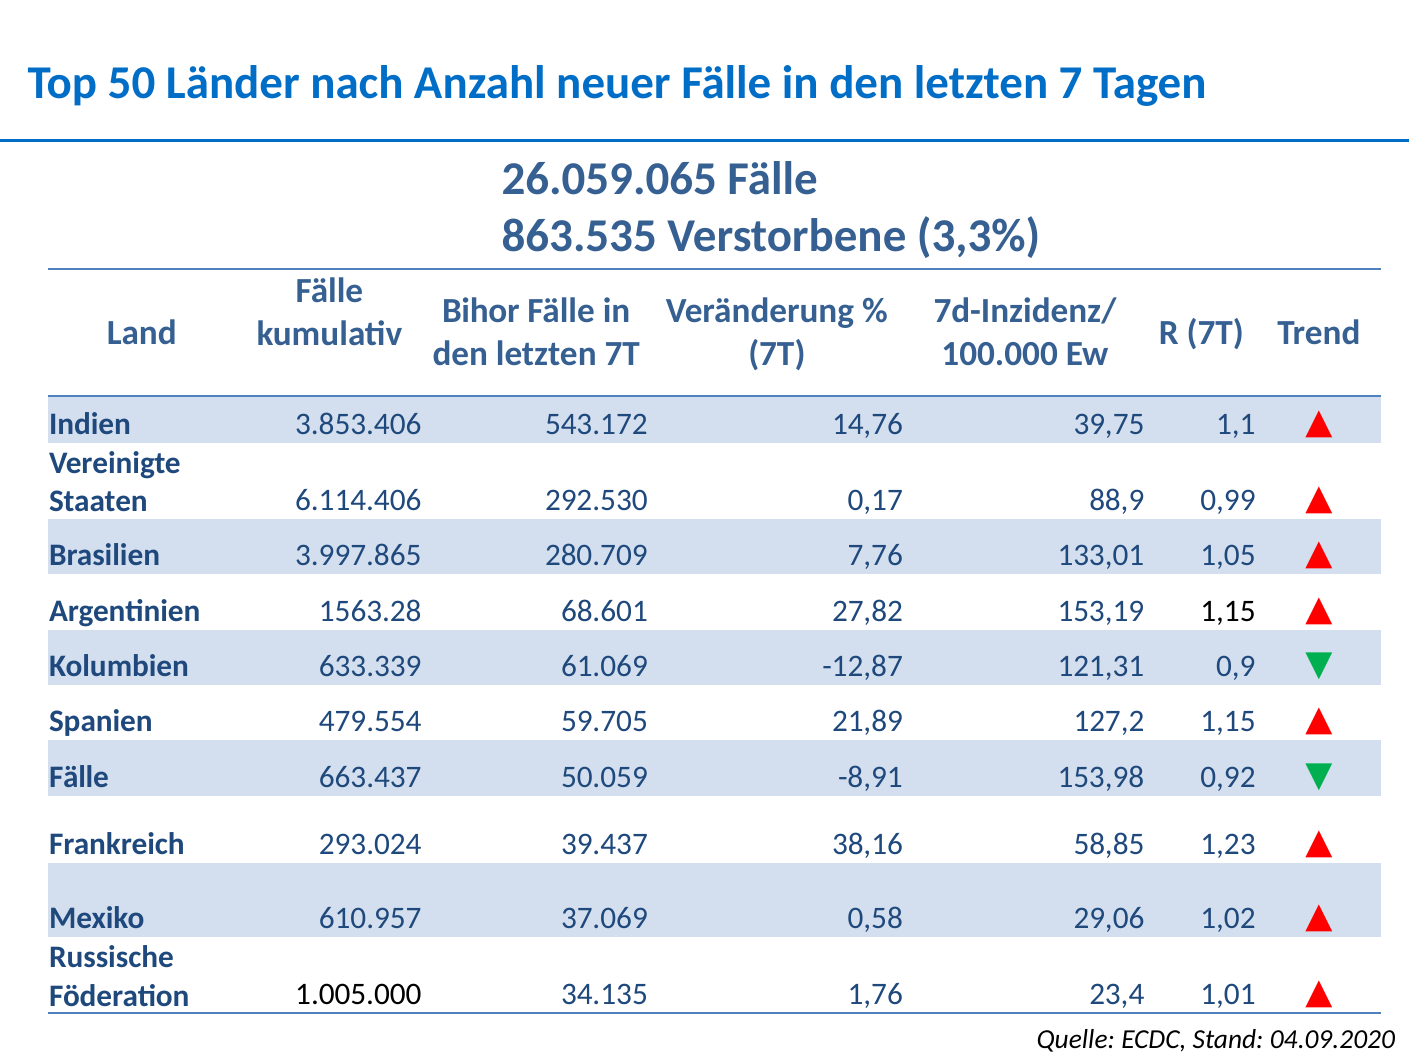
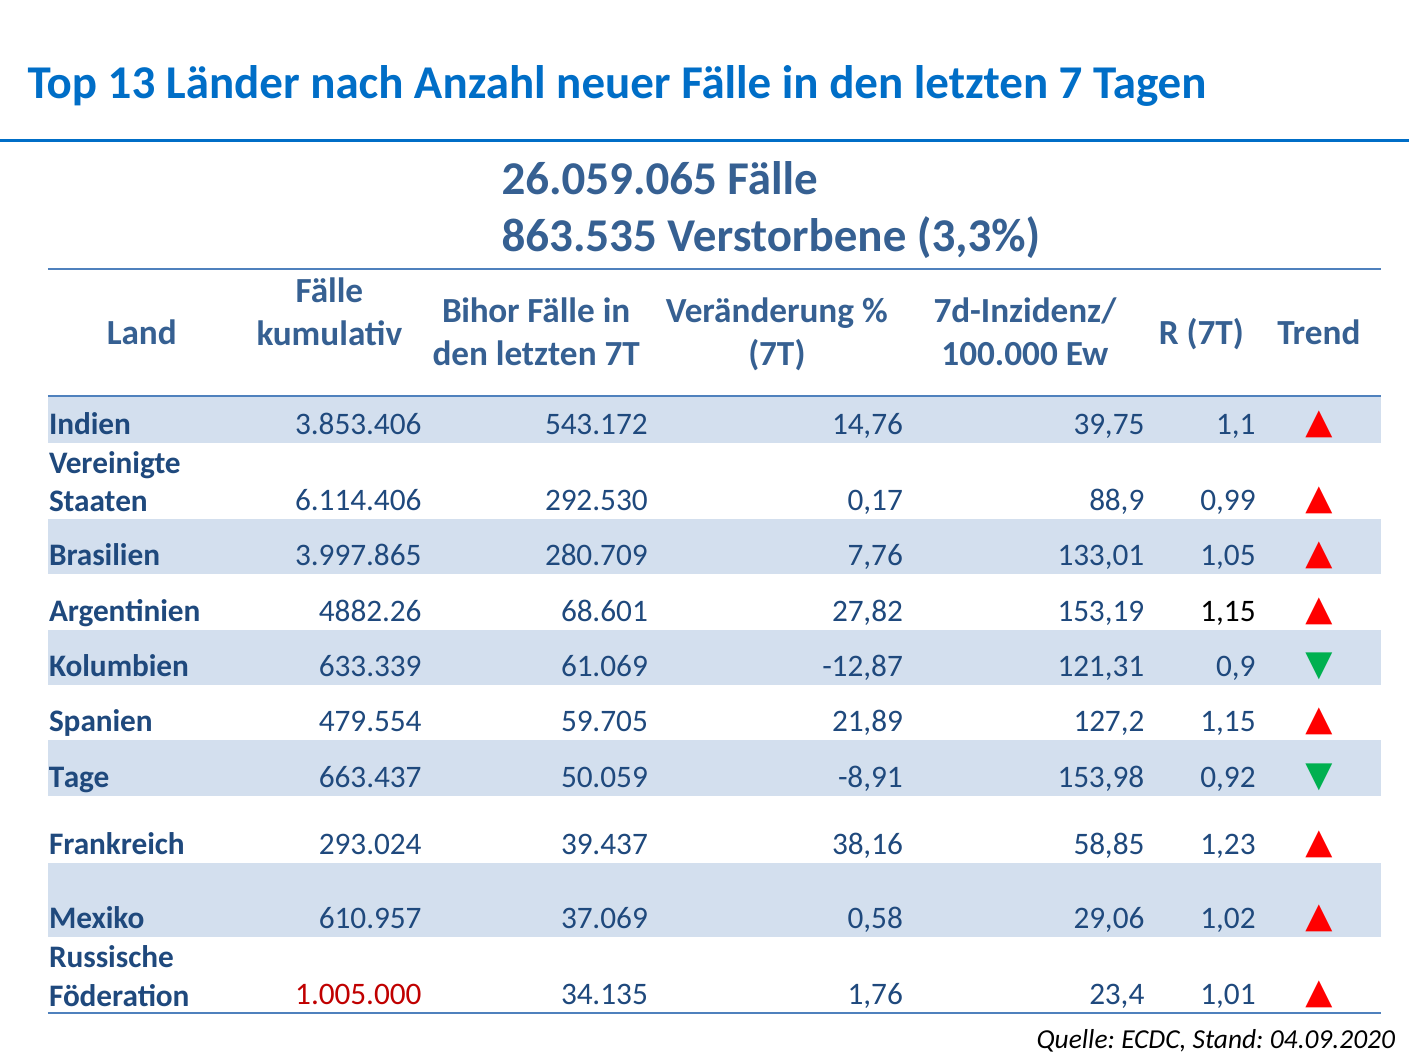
50: 50 -> 13
1563.28: 1563.28 -> 4882.26
Fälle at (79, 777): Fälle -> Tage
1.005.000 colour: black -> red
